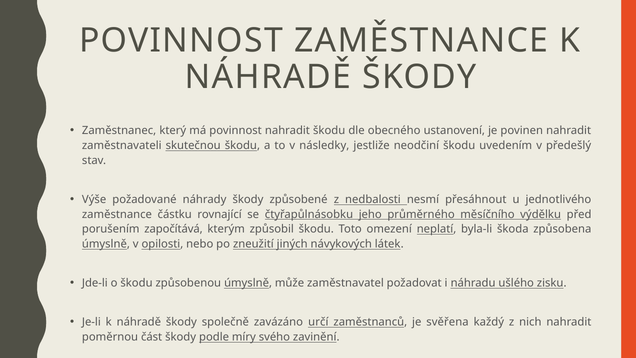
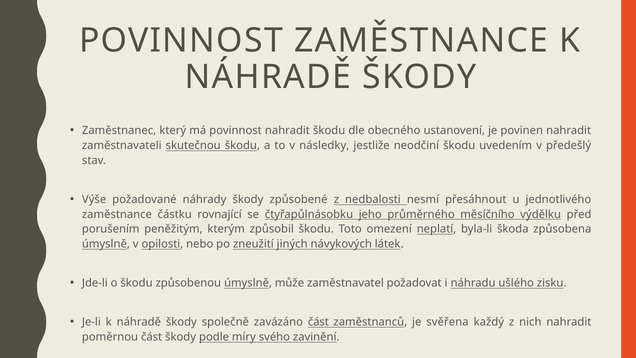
započítává: započítává -> peněžitým
zavázáno určí: určí -> část
